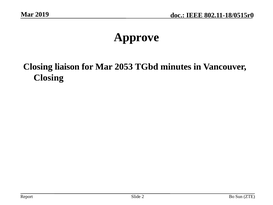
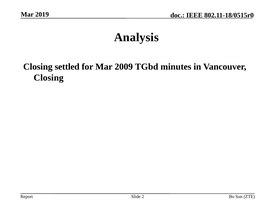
Approve: Approve -> Analysis
liaison: liaison -> settled
2053: 2053 -> 2009
